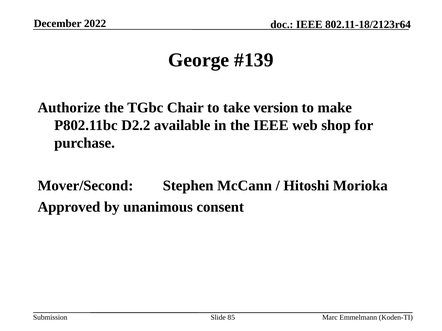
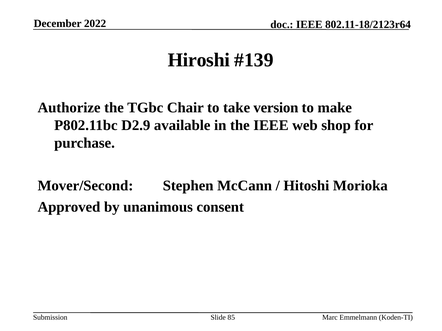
George: George -> Hiroshi
D2.2: D2.2 -> D2.9
